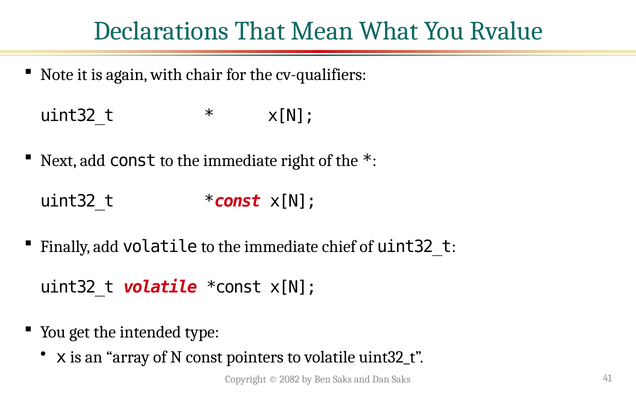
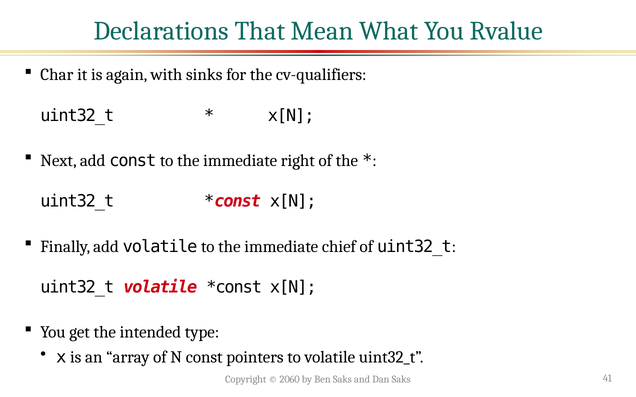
Note: Note -> Char
chair: chair -> sinks
2082: 2082 -> 2060
